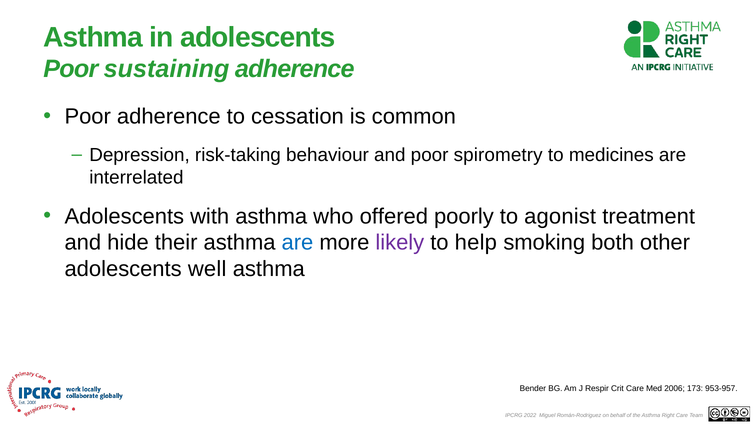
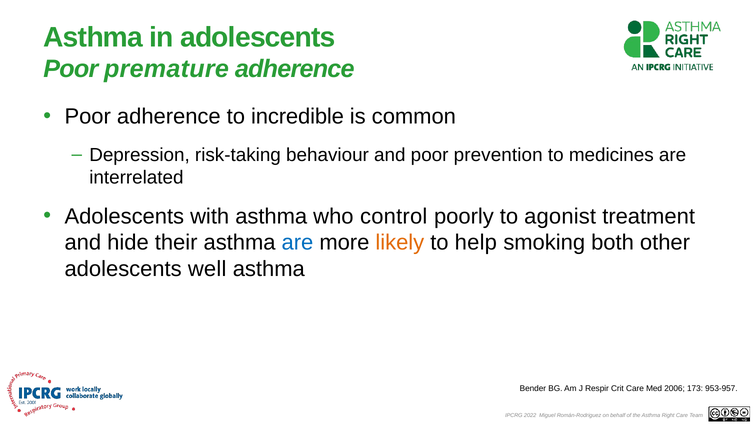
sustaining: sustaining -> premature
cessation: cessation -> incredible
spirometry: spirometry -> prevention
offered: offered -> control
likely colour: purple -> orange
